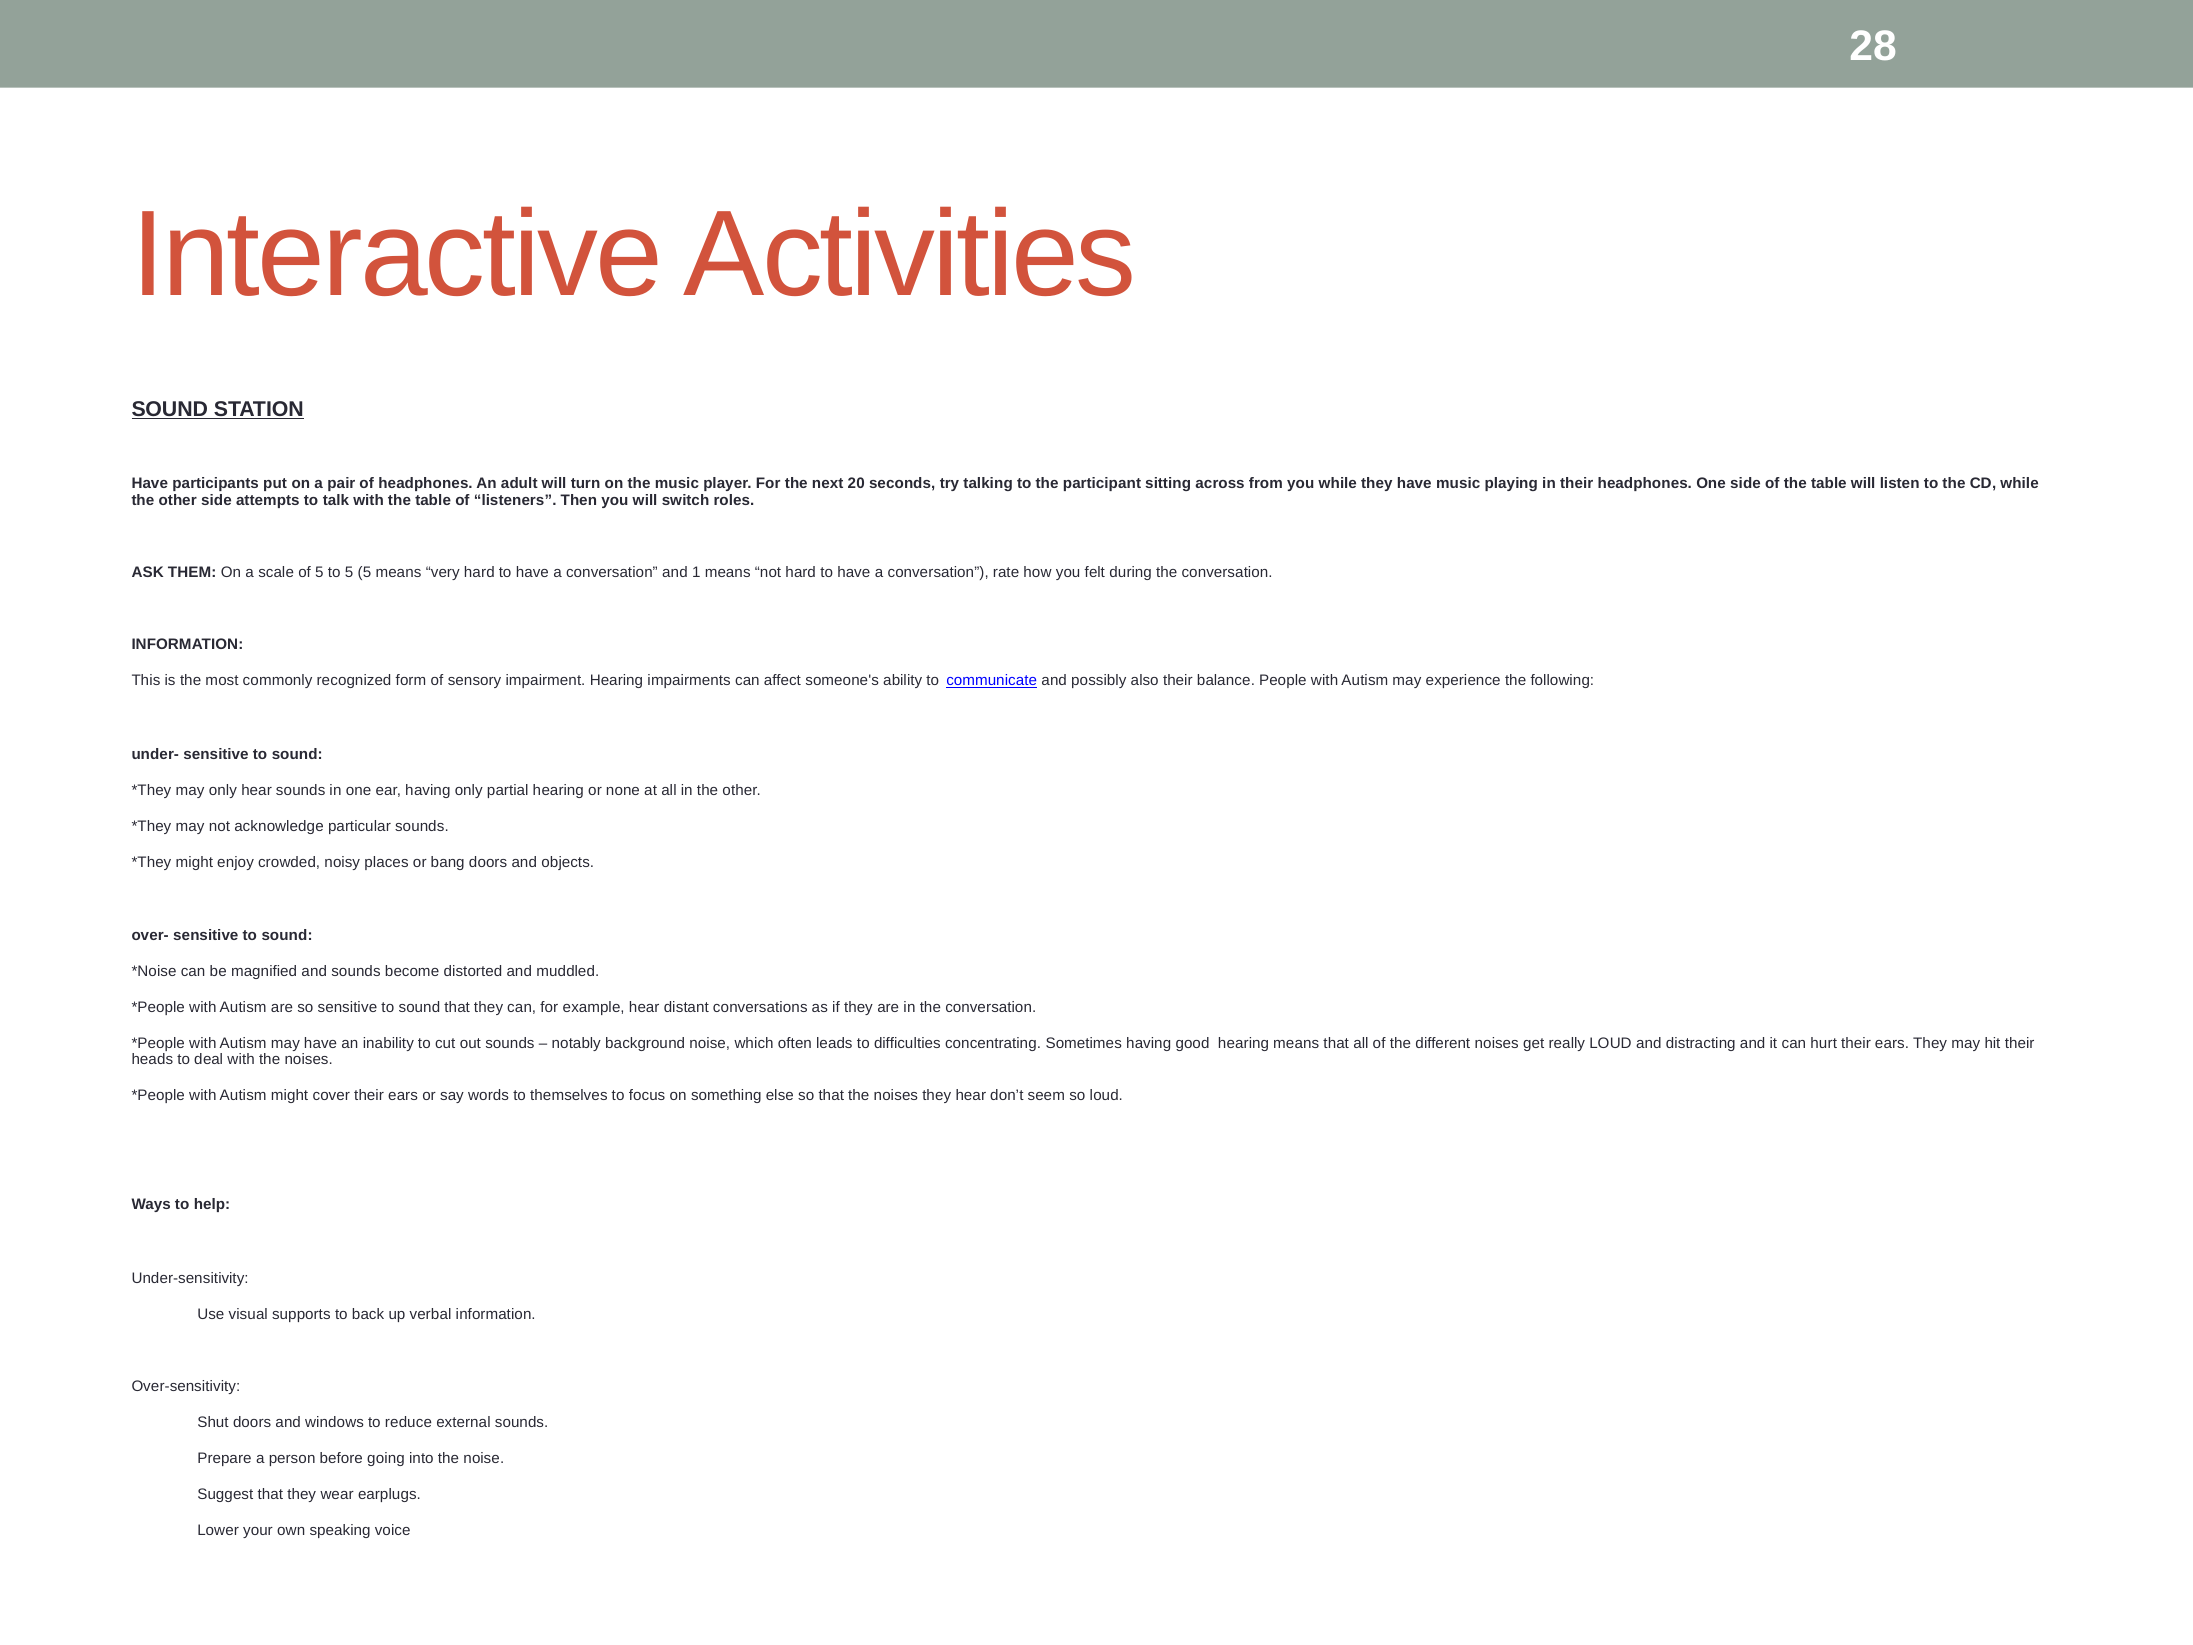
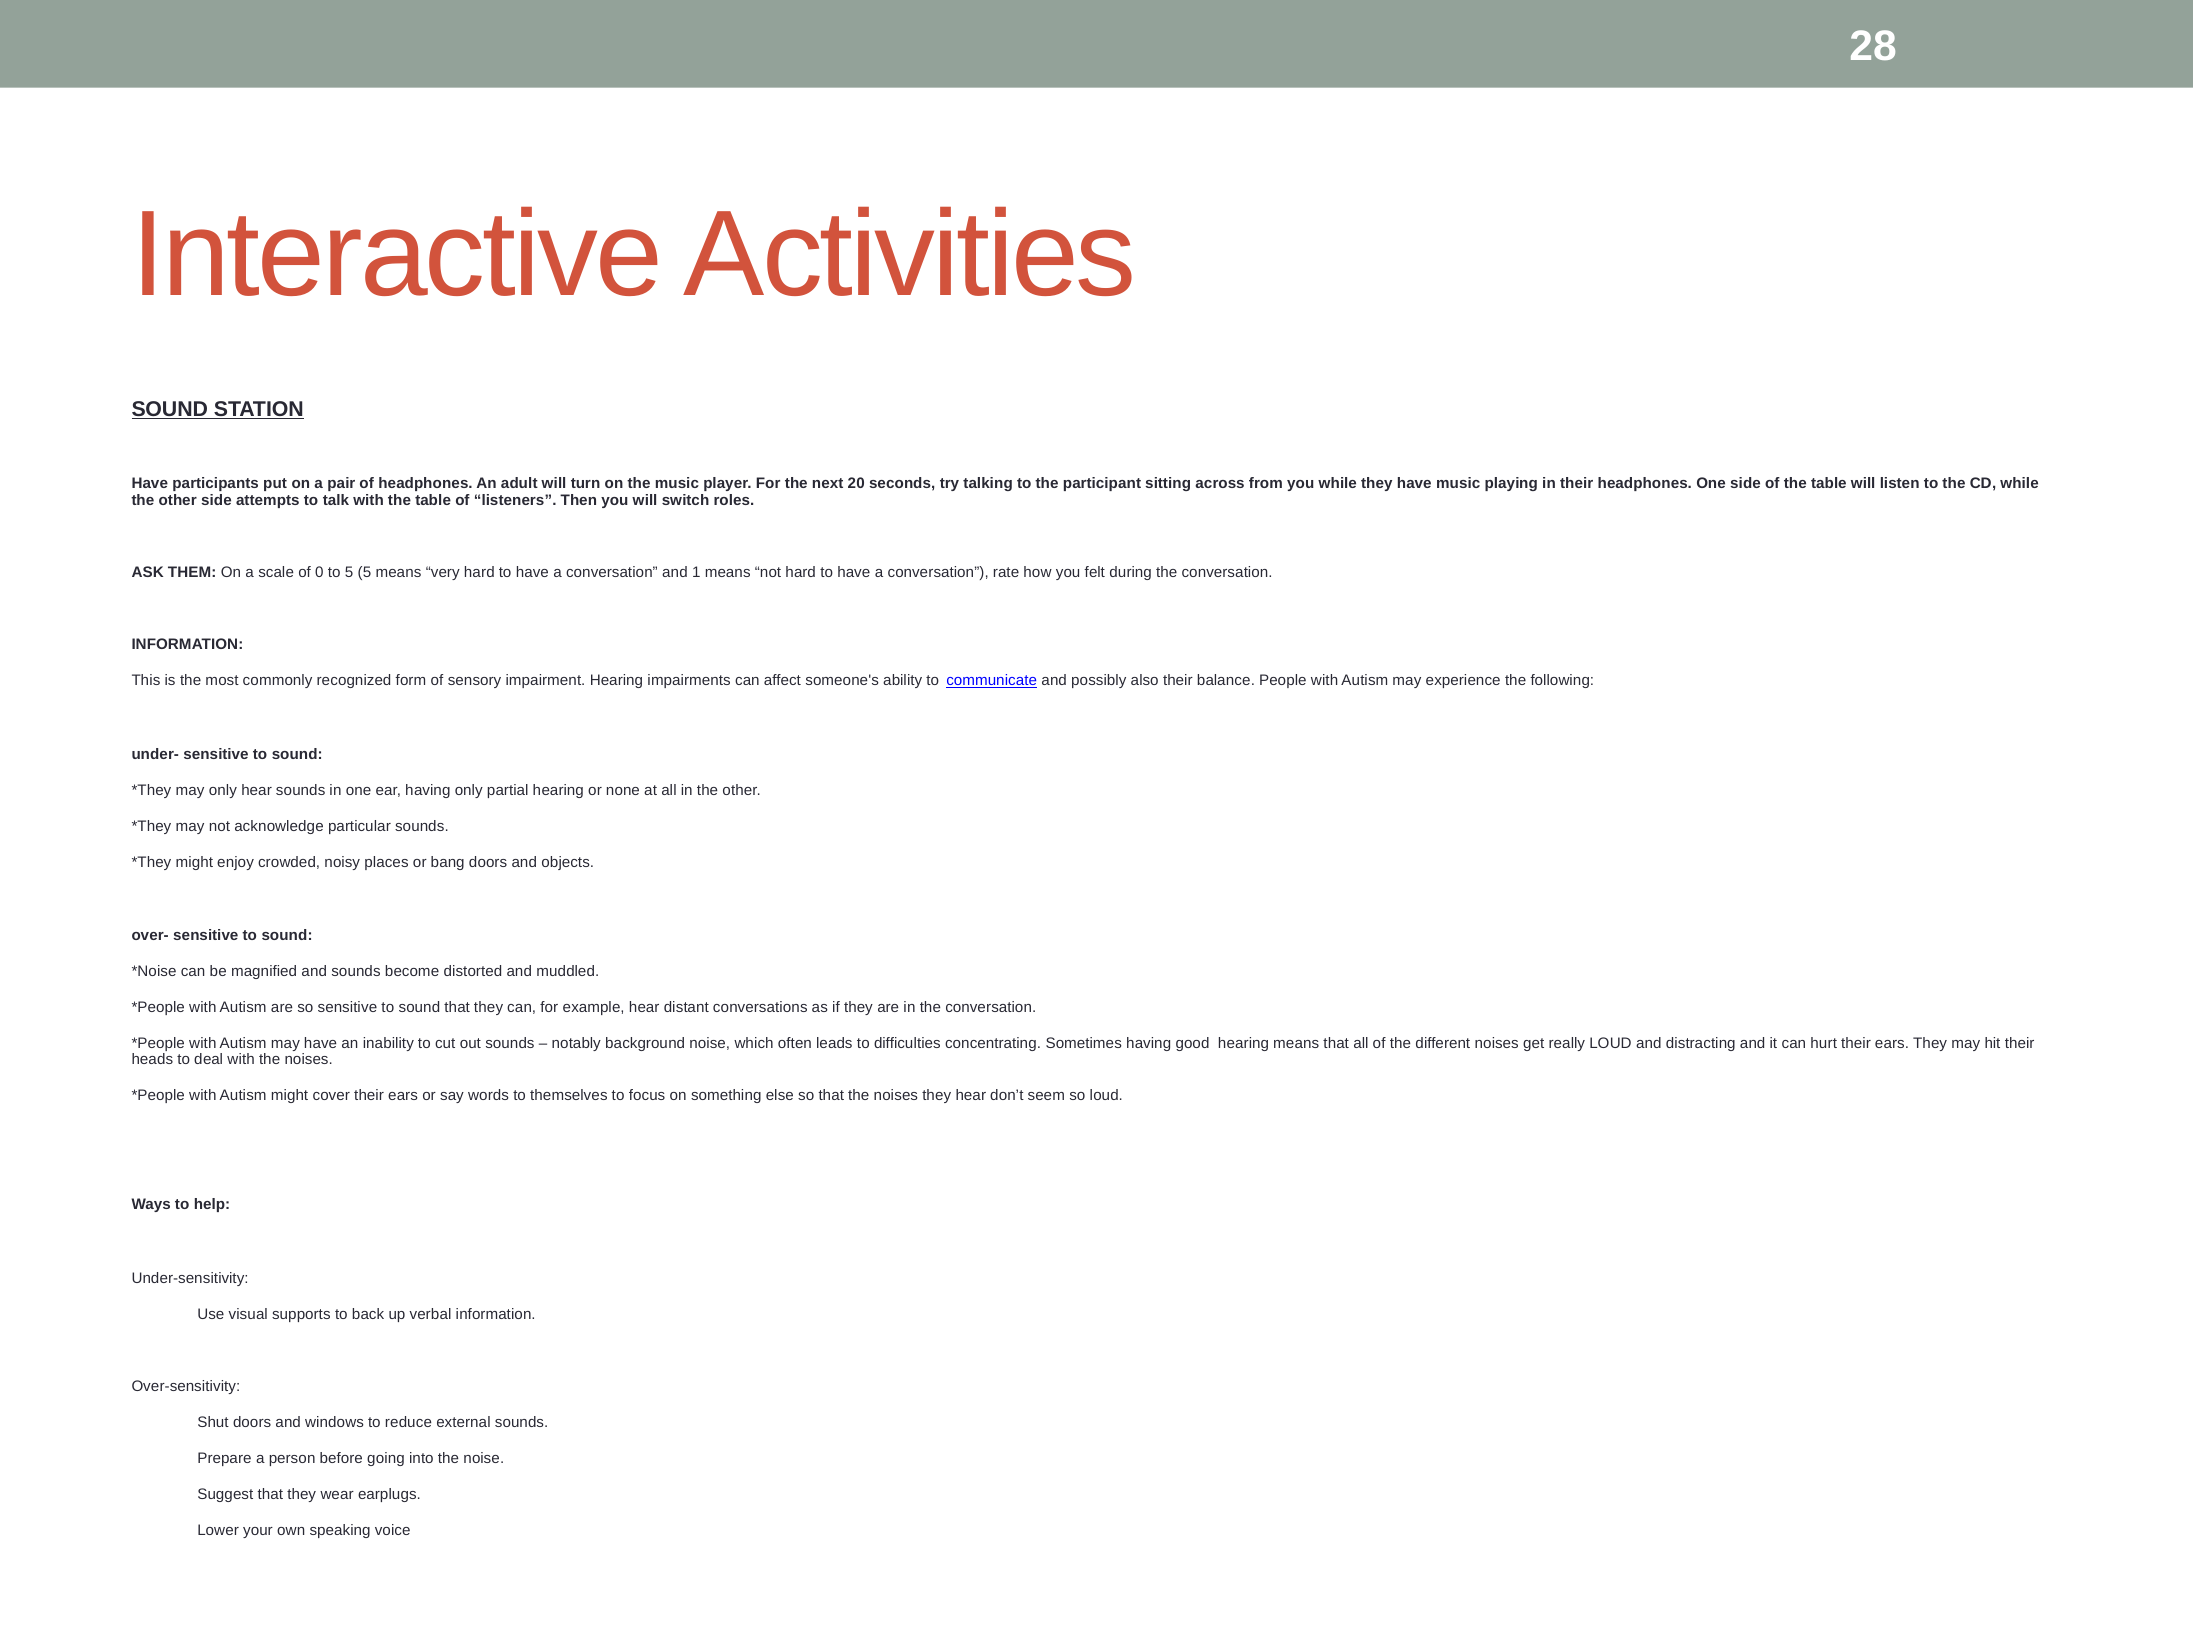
of 5: 5 -> 0
